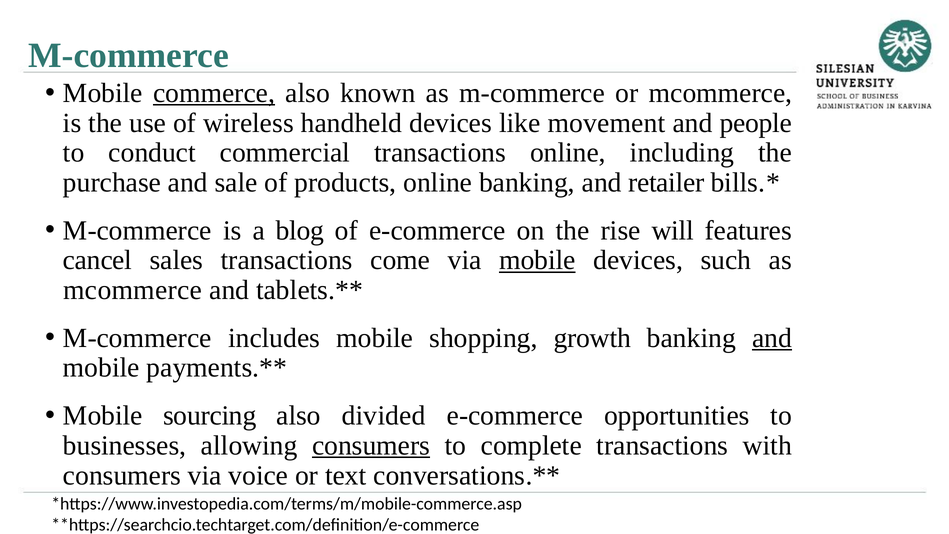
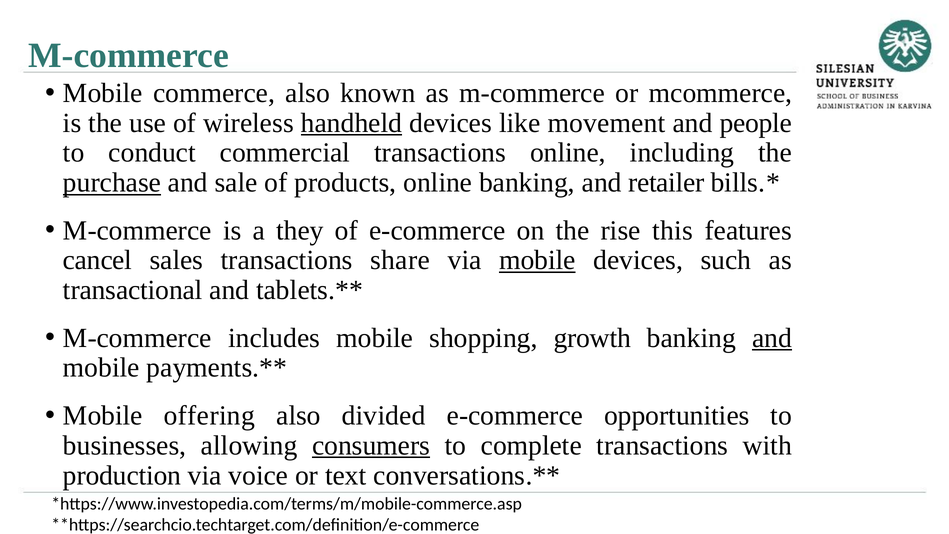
commerce underline: present -> none
handheld underline: none -> present
purchase underline: none -> present
blog: blog -> they
will: will -> this
come: come -> share
mcommerce at (133, 290): mcommerce -> transactional
sourcing: sourcing -> offering
consumers at (122, 475): consumers -> production
